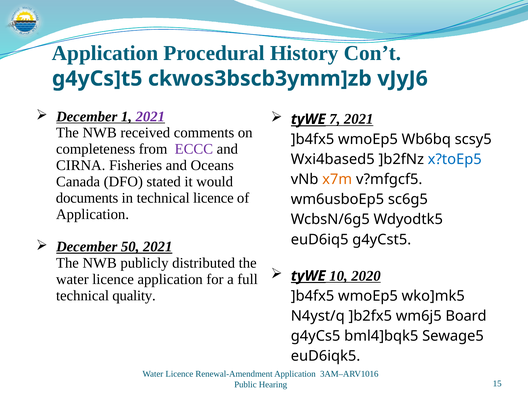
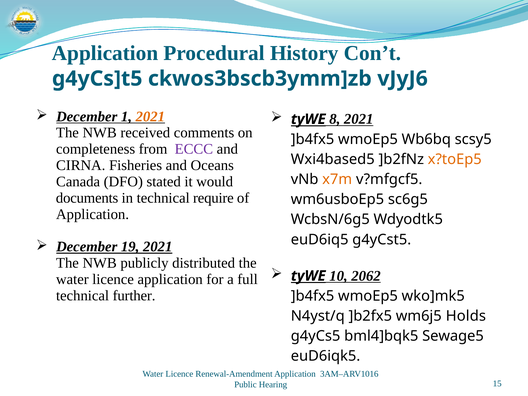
2021 at (150, 117) colour: purple -> orange
7: 7 -> 8
x?toEp5 colour: blue -> orange
technical licence: licence -> require
50: 50 -> 19
2020: 2020 -> 2062
quality: quality -> further
Board: Board -> Holds
